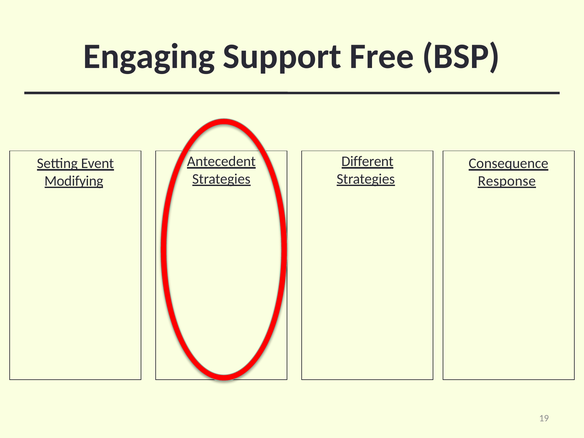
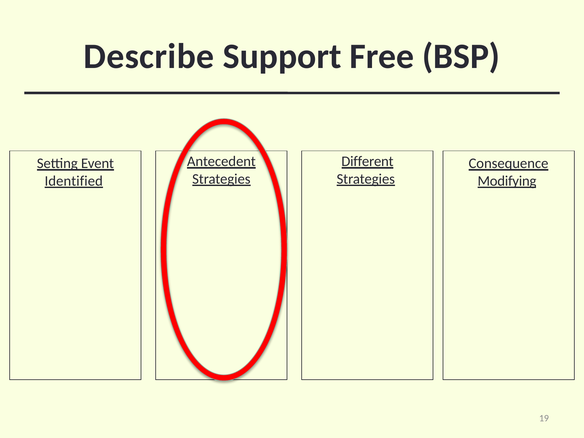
Engaging: Engaging -> Describe
Modifying: Modifying -> Identified
Response: Response -> Modifying
